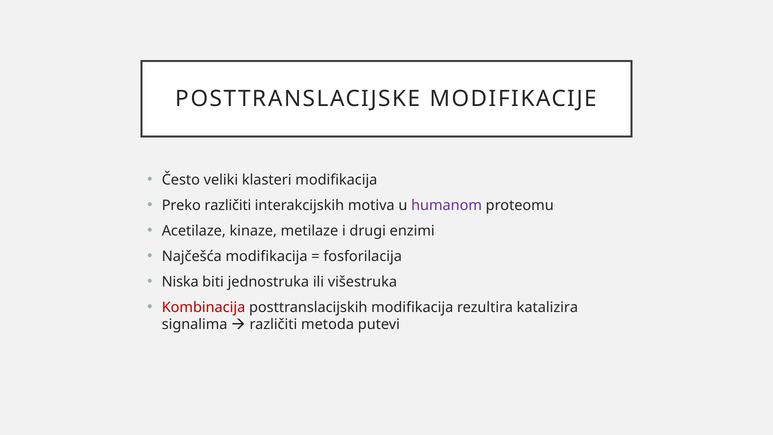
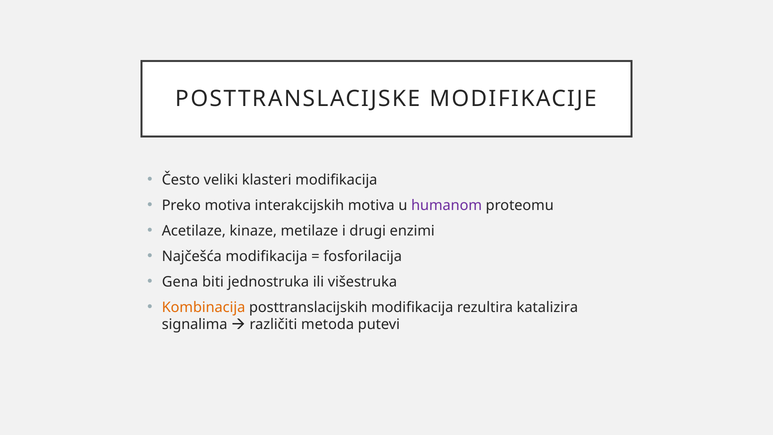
Preko različiti: različiti -> motiva
Niska: Niska -> Gena
Kombinacija colour: red -> orange
